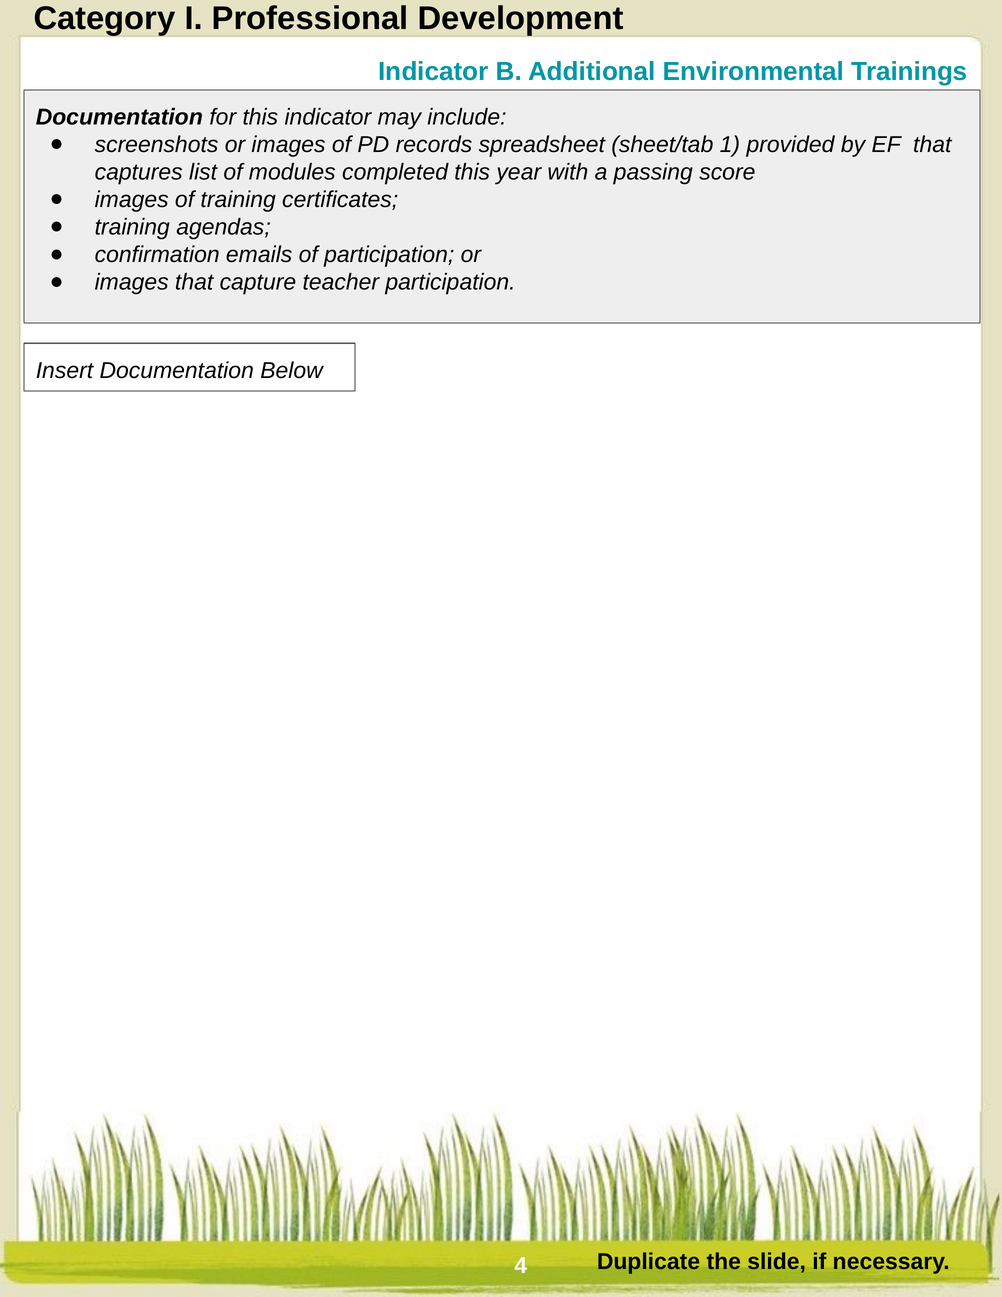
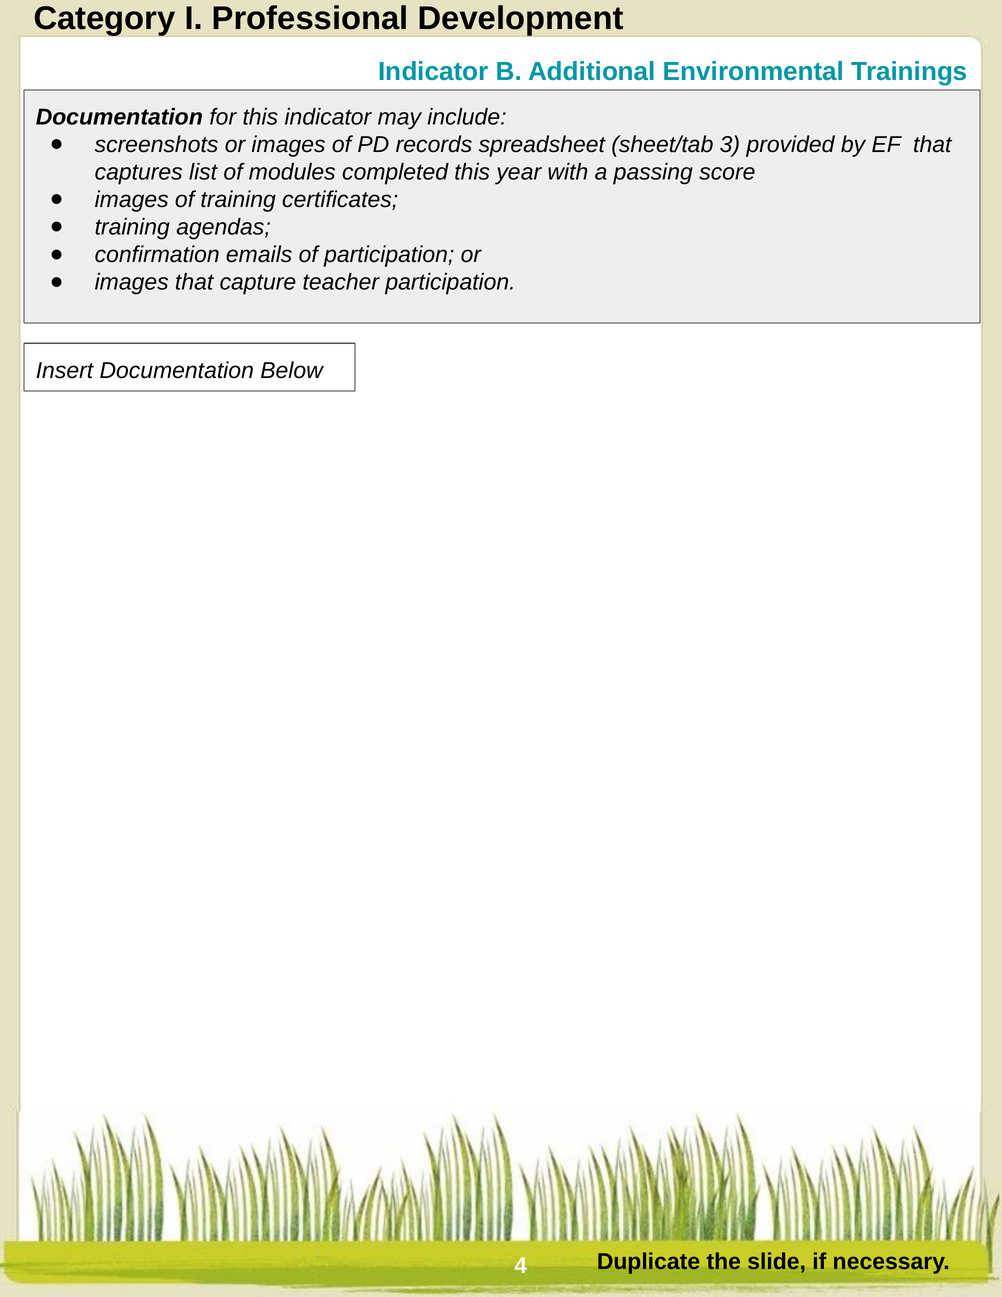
1: 1 -> 3
